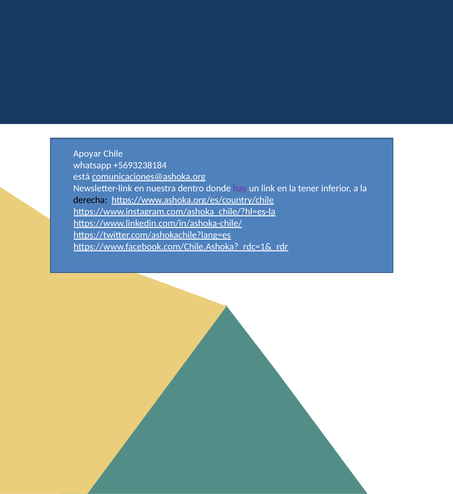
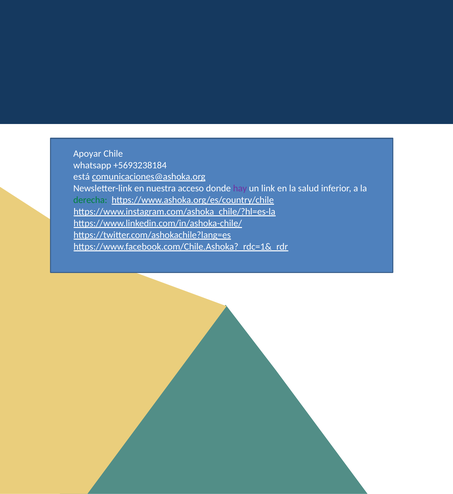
dentro: dentro -> acceso
tener: tener -> salud
derecha colour: black -> green
